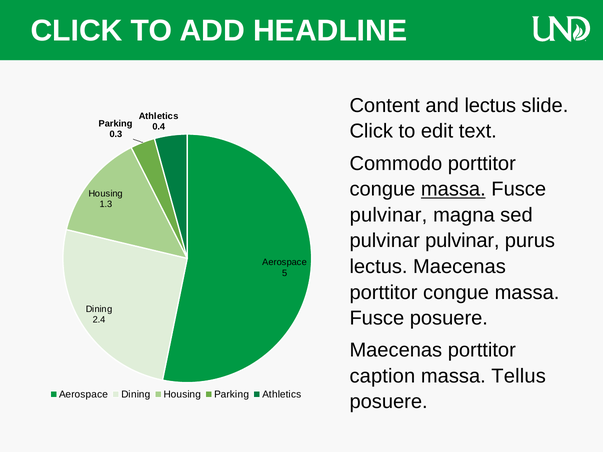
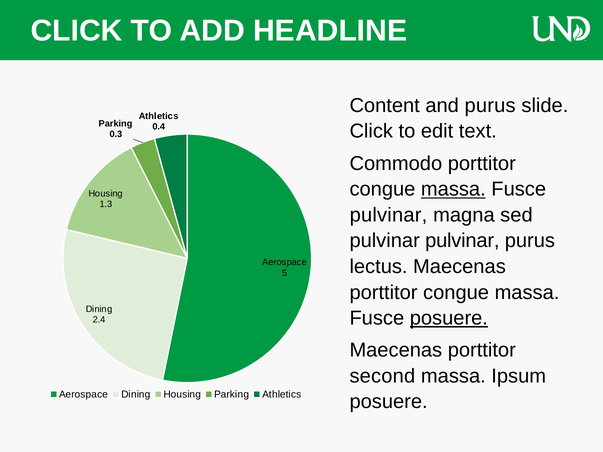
and lectus: lectus -> purus
posuere at (449, 318) underline: none -> present
caption: caption -> second
Tellus: Tellus -> Ipsum
